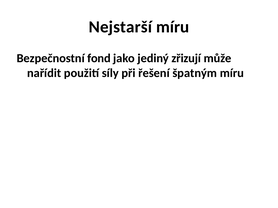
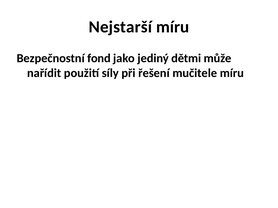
zřizují: zřizují -> dětmi
špatným: špatným -> mučitele
